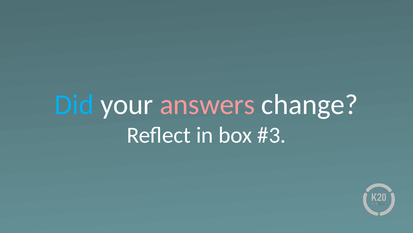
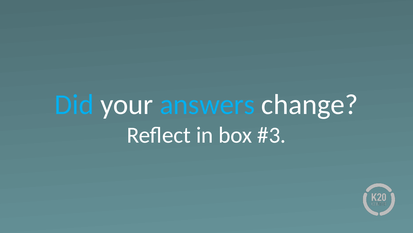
answers colour: pink -> light blue
